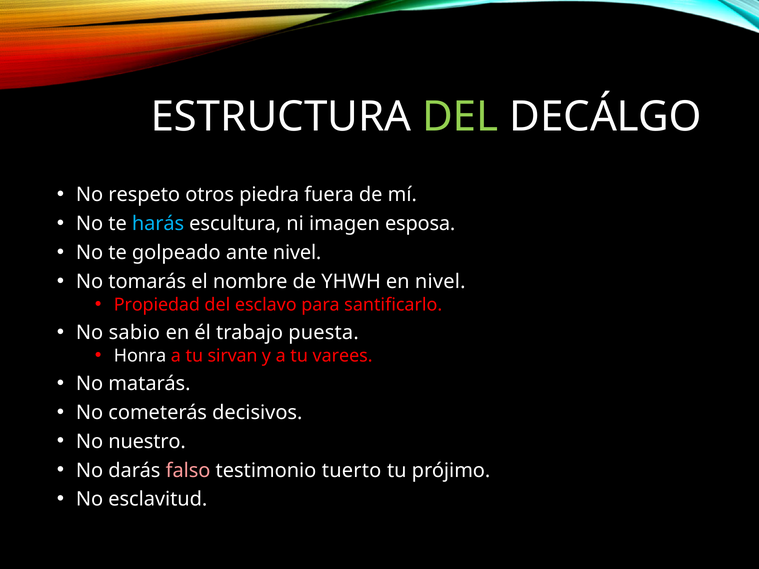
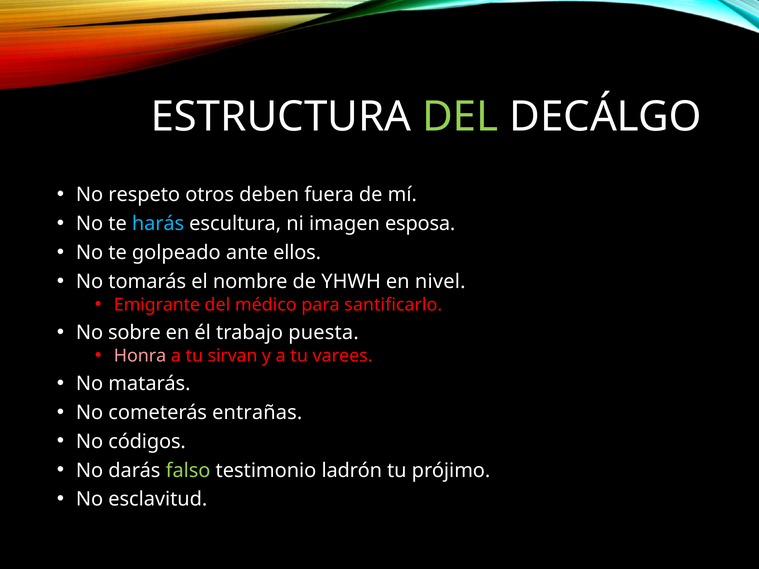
piedra: piedra -> deben
ante nivel: nivel -> ellos
Propiedad: Propiedad -> Emigrante
esclavo: esclavo -> médico
sabio: sabio -> sobre
Honra colour: white -> pink
decisivos: decisivos -> entrañas
nuestro: nuestro -> códigos
falso colour: pink -> light green
tuerto: tuerto -> ladrón
